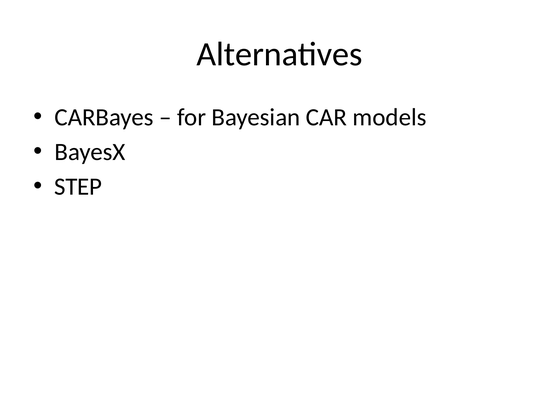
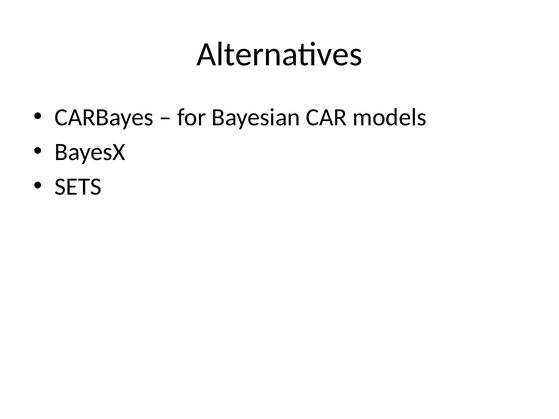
STEP: STEP -> SETS
